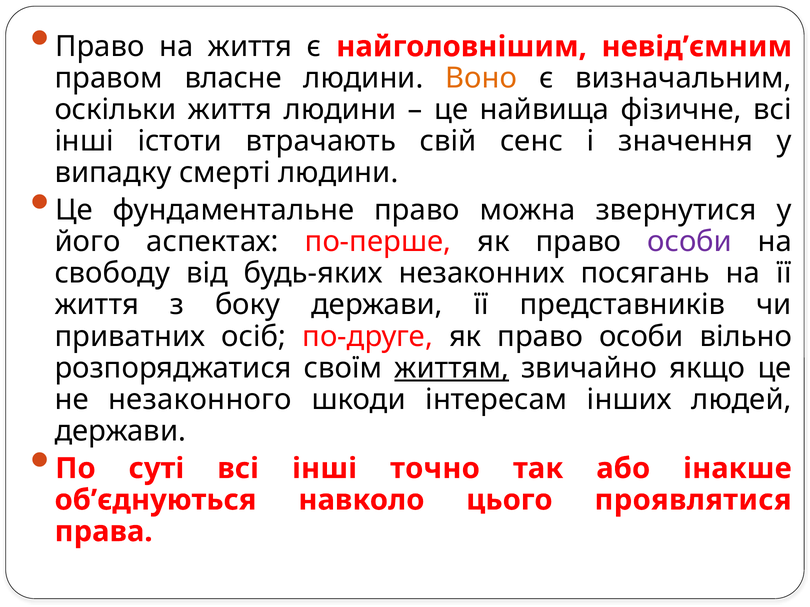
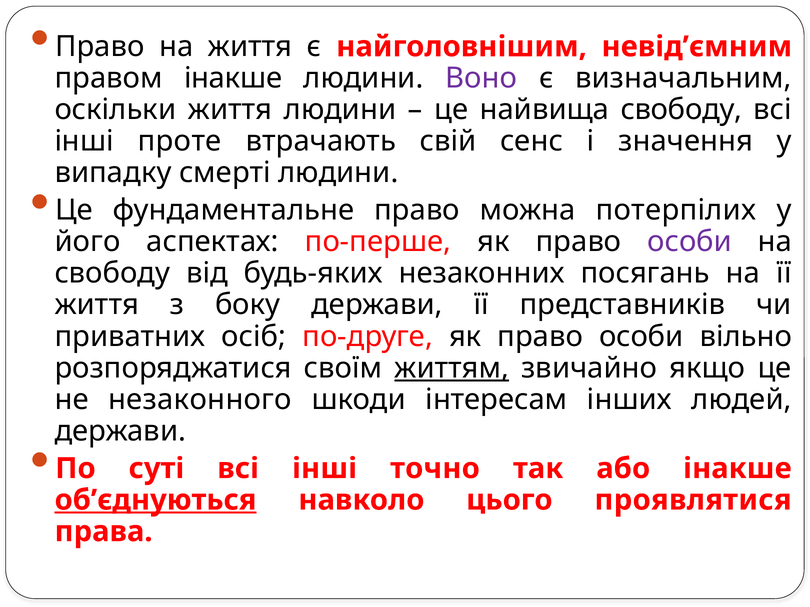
правом власне: власне -> інакше
Воно colour: orange -> purple
найвища фізичне: фізичне -> свободу
істоти: істоти -> проте
звернутися: звернутися -> потерпілих
об’єднуються underline: none -> present
